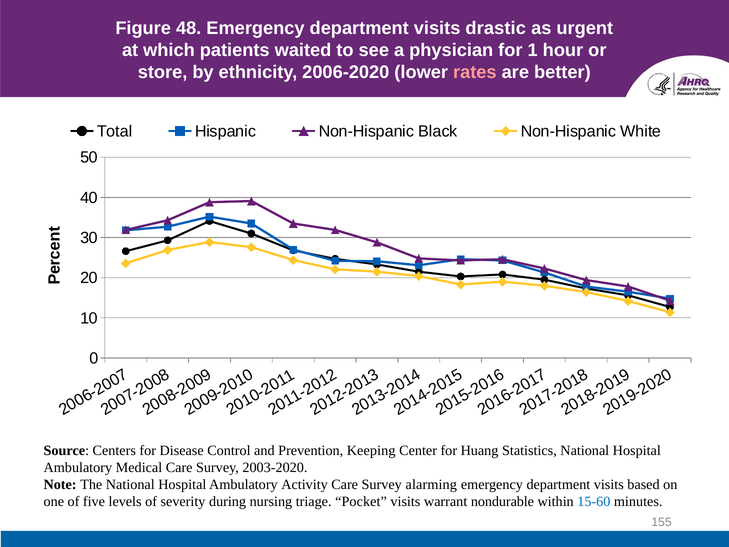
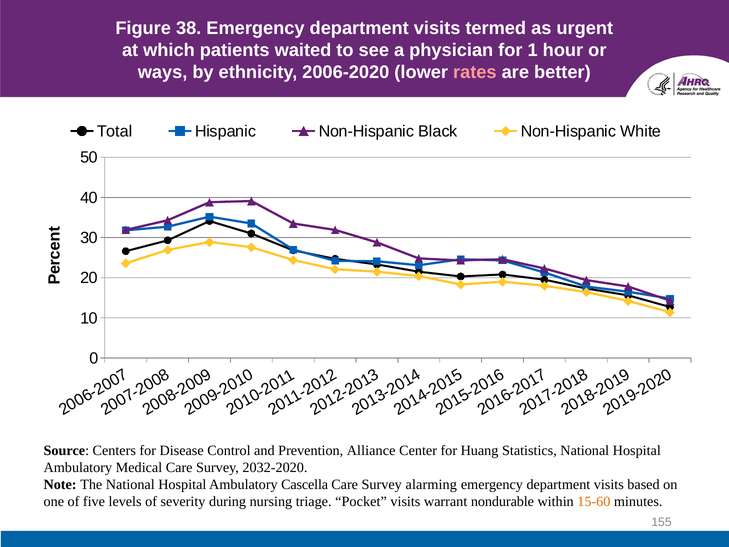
48: 48 -> 38
drastic: drastic -> termed
store: store -> ways
Keeping: Keeping -> Alliance
2003-2020: 2003-2020 -> 2032-2020
Activity: Activity -> Cascella
15-60 colour: blue -> orange
